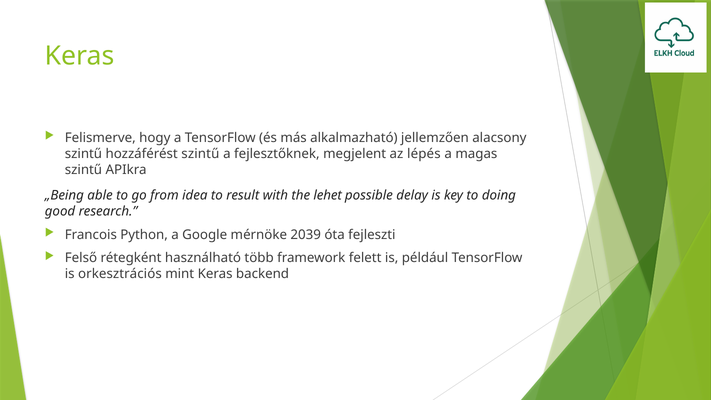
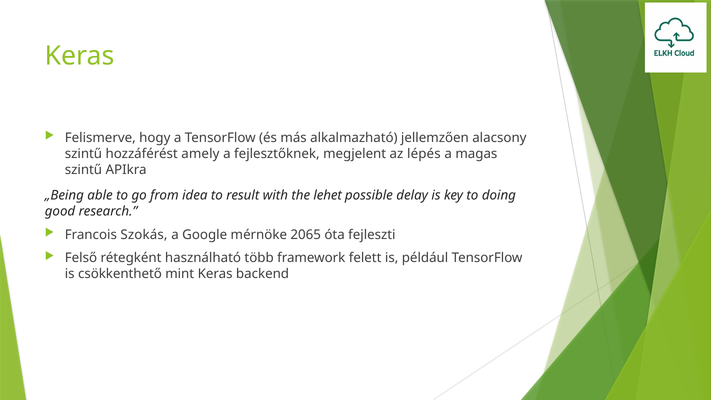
hozzáférést szintű: szintű -> amely
Python: Python -> Szokás
2039: 2039 -> 2065
orkesztrációs: orkesztrációs -> csökkenthető
